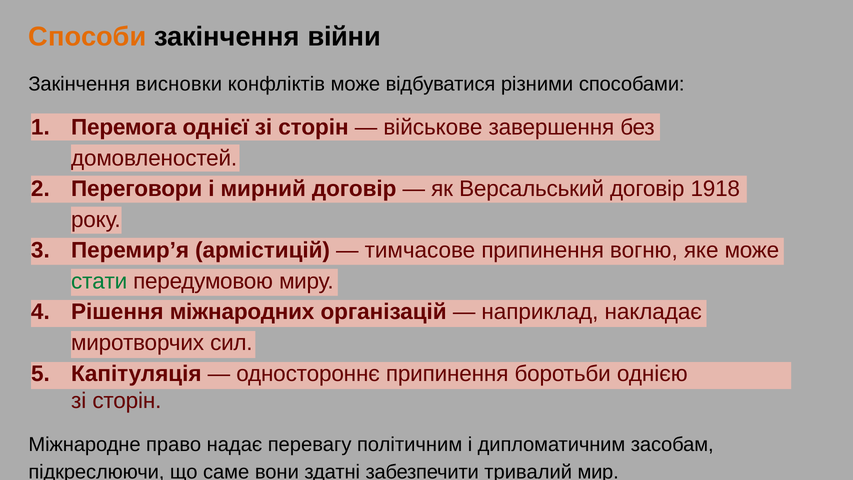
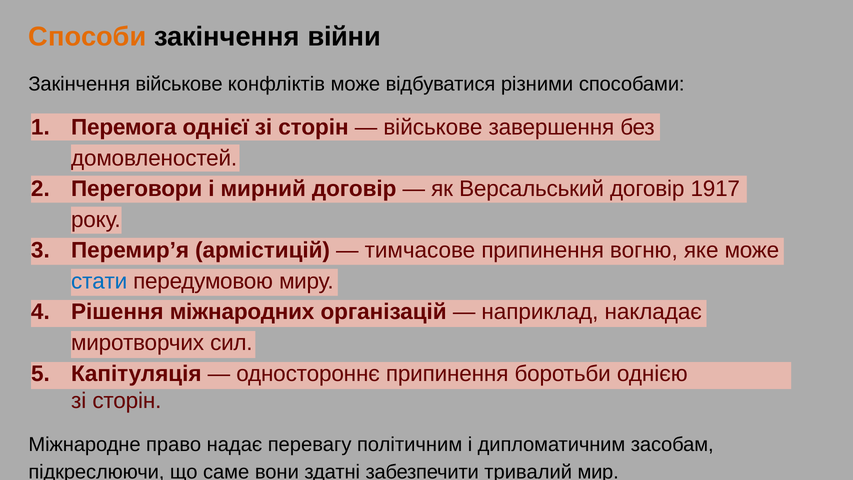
Закінчення висновки: висновки -> військове
1918: 1918 -> 1917
стати colour: green -> blue
